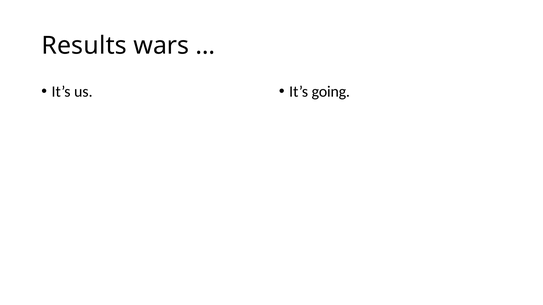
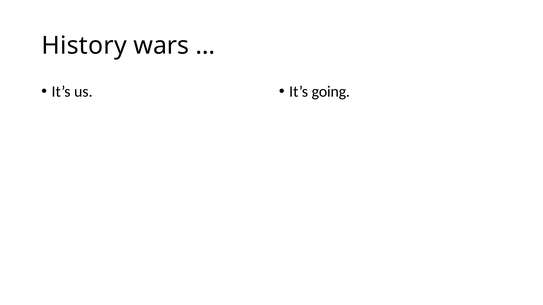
Results: Results -> History
